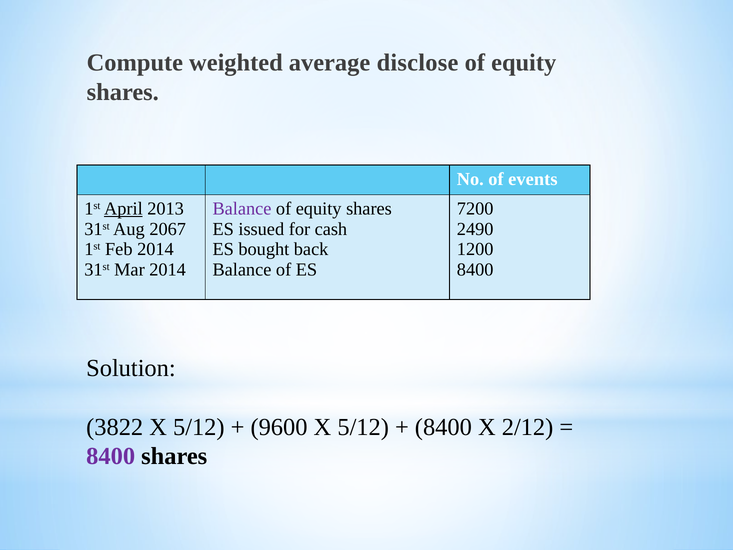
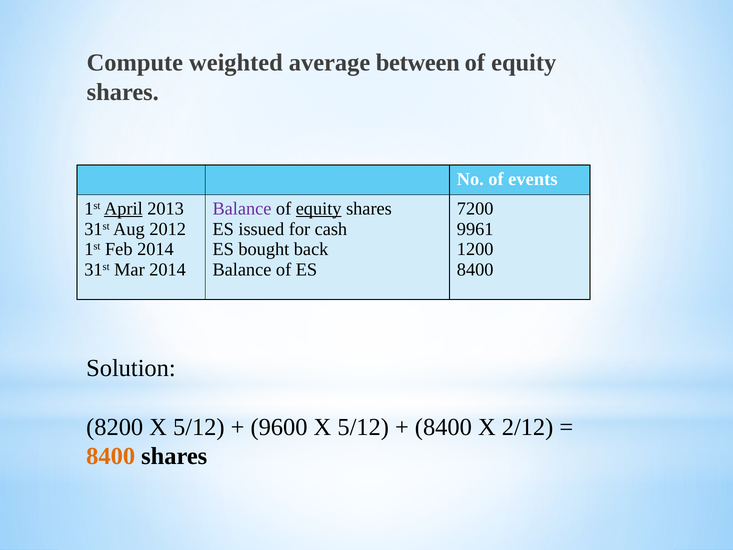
disclose: disclose -> between
equity at (319, 209) underline: none -> present
2067: 2067 -> 2012
2490: 2490 -> 9961
3822: 3822 -> 8200
8400 at (111, 456) colour: purple -> orange
